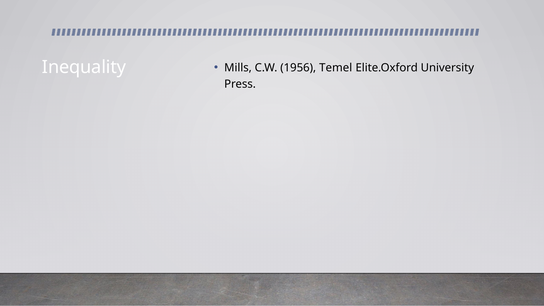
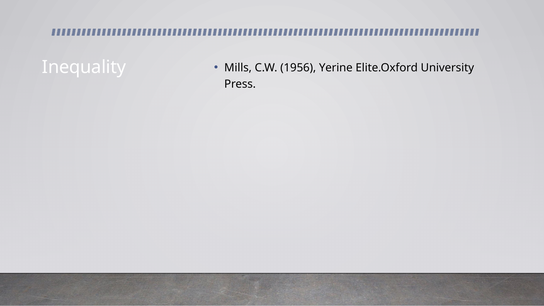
Temel: Temel -> Yerine
